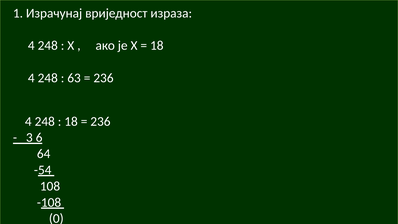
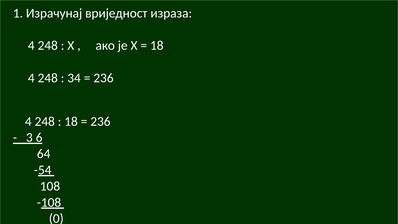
63: 63 -> 34
